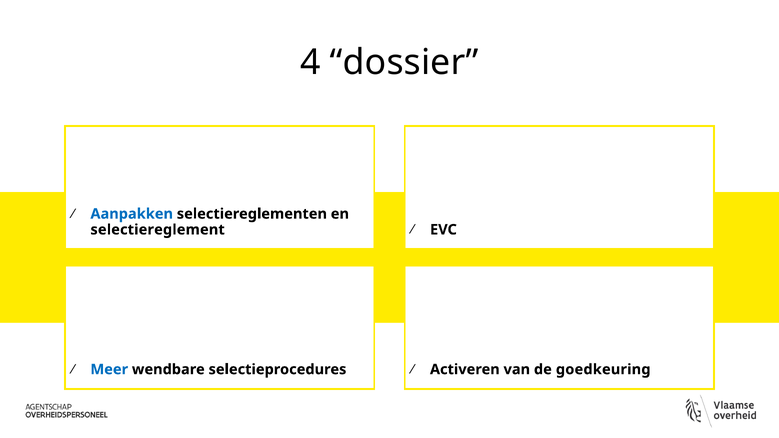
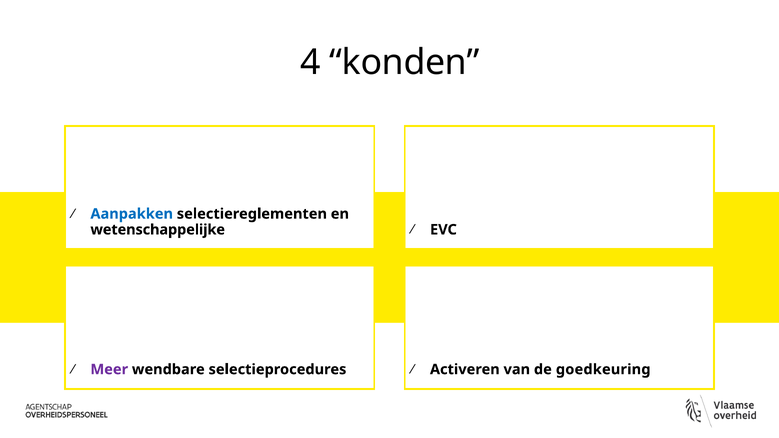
dossier: dossier -> konden
selectiereglement: selectiereglement -> wetenschappelijke
Meer colour: blue -> purple
